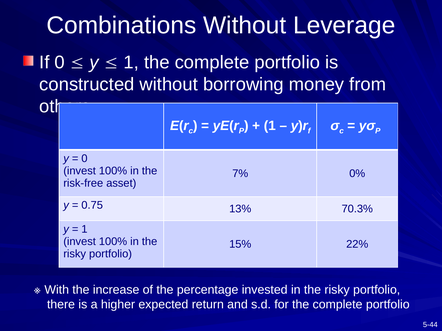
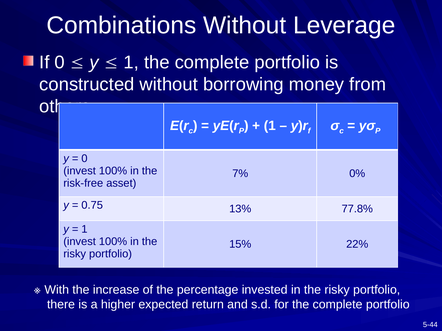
70.3%: 70.3% -> 77.8%
